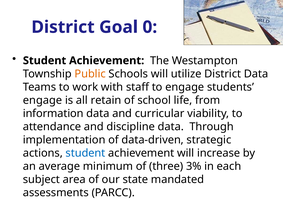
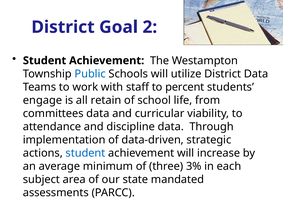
0: 0 -> 2
Public colour: orange -> blue
to engage: engage -> percent
information: information -> committees
